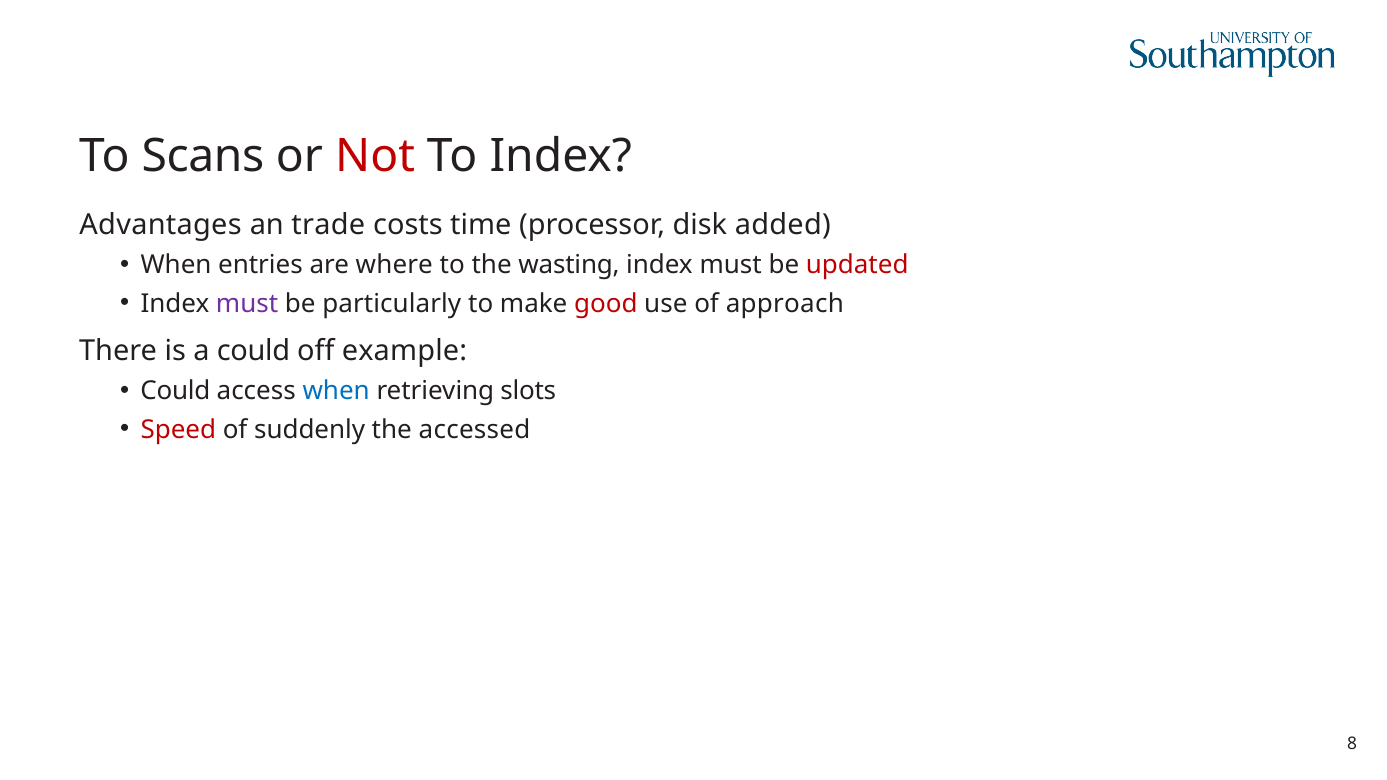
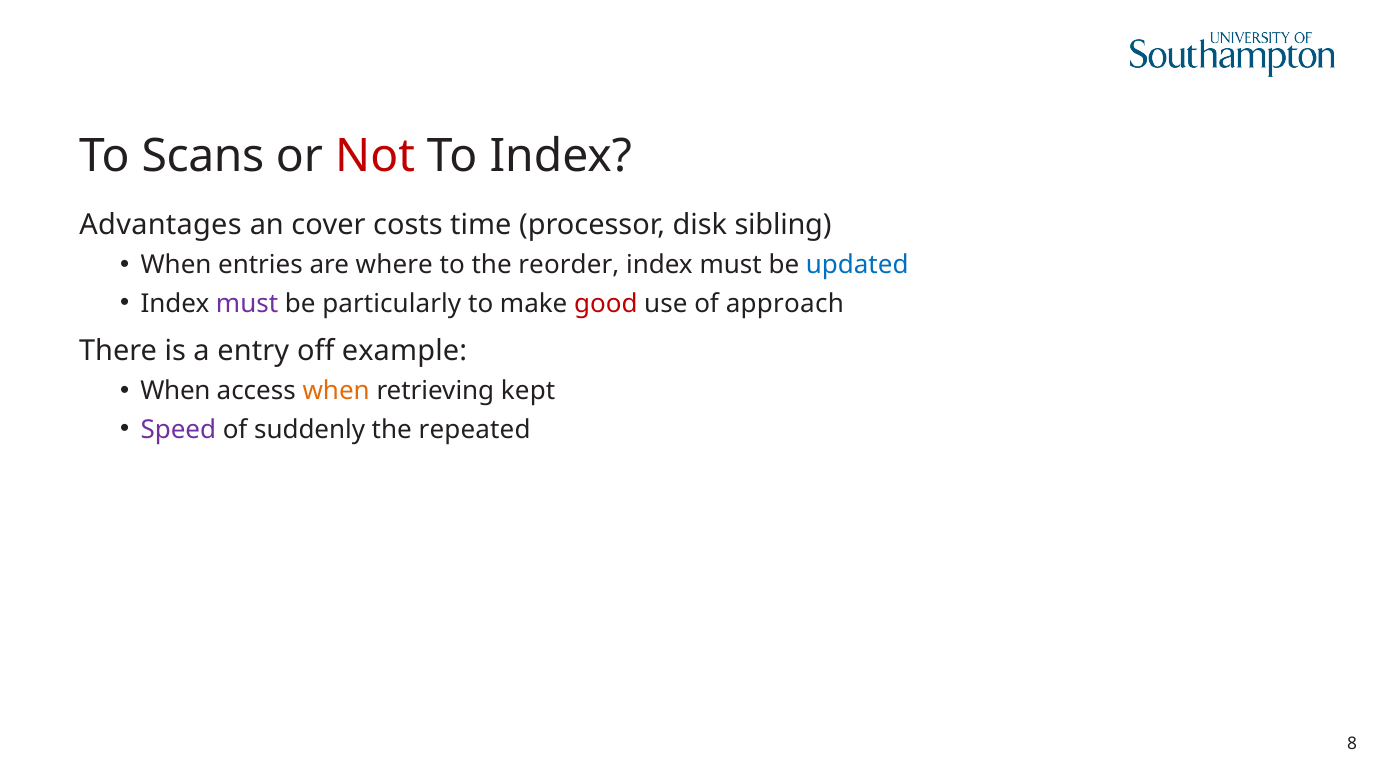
trade: trade -> cover
added: added -> sibling
wasting: wasting -> reorder
updated colour: red -> blue
a could: could -> entry
Could at (175, 391): Could -> When
when at (336, 391) colour: blue -> orange
slots: slots -> kept
Speed colour: red -> purple
accessed: accessed -> repeated
